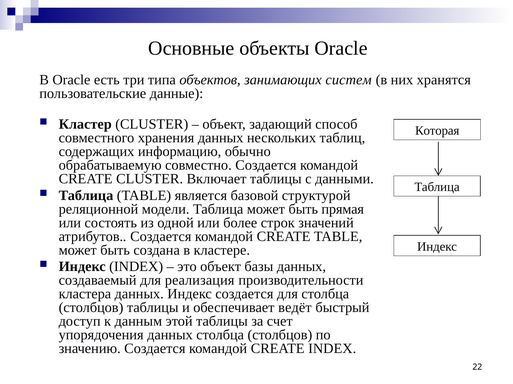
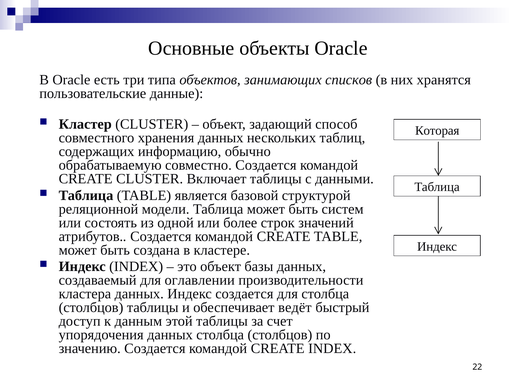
систем: систем -> списков
прямая: прямая -> систем
реализация: реализация -> оглавлении
